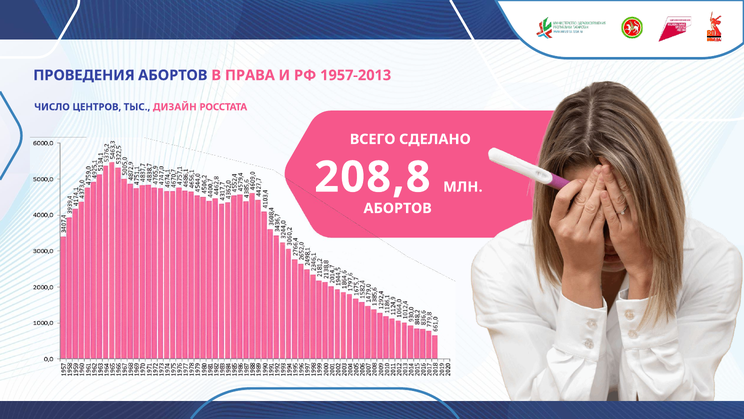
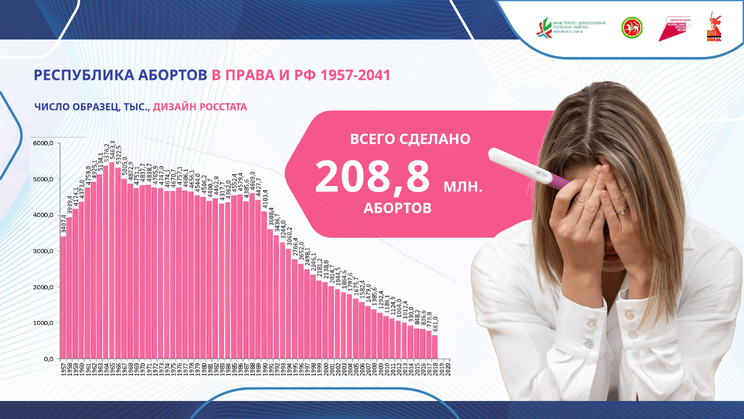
ПРОВЕДЕНИЯ: ПРОВЕДЕНИЯ -> РЕСПУБЛИКА
1957-2013: 1957-2013 -> 1957-2041
ЦЕНТРОВ: ЦЕНТРОВ -> ОБРАЗЕЦ
